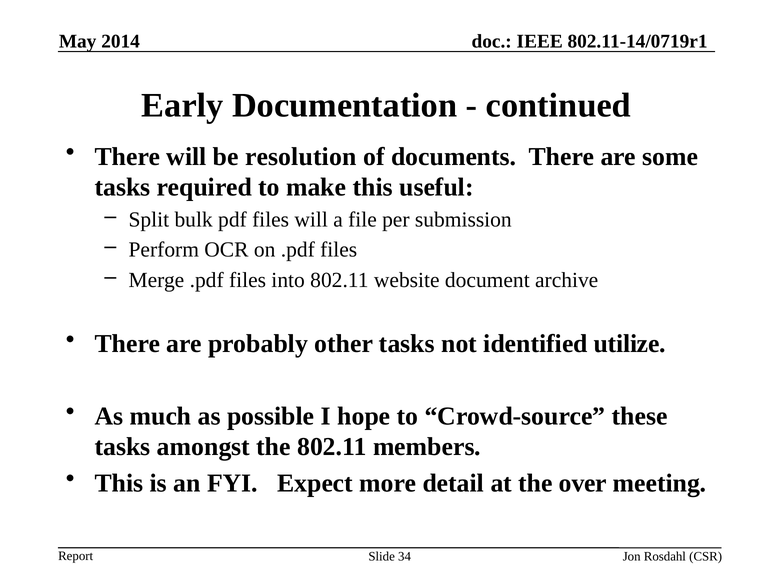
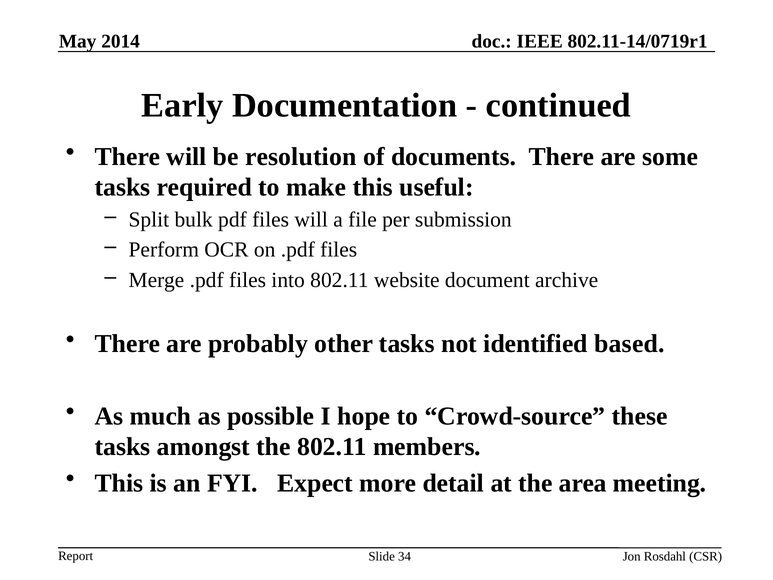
utilize: utilize -> based
over: over -> area
